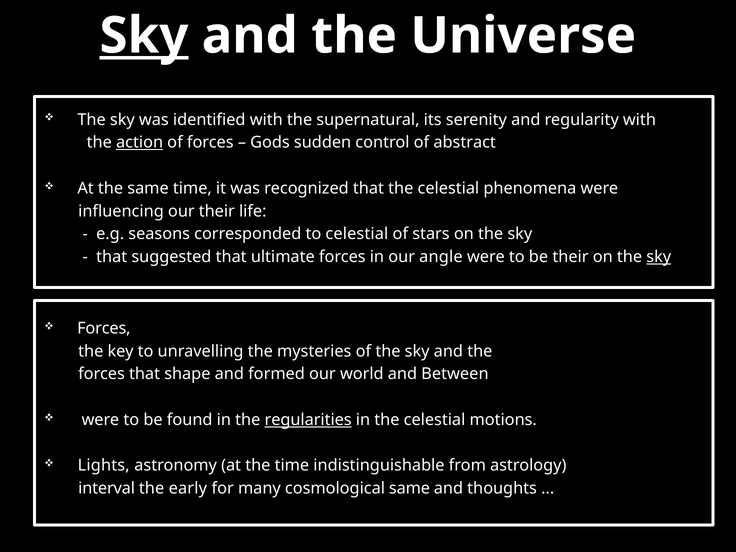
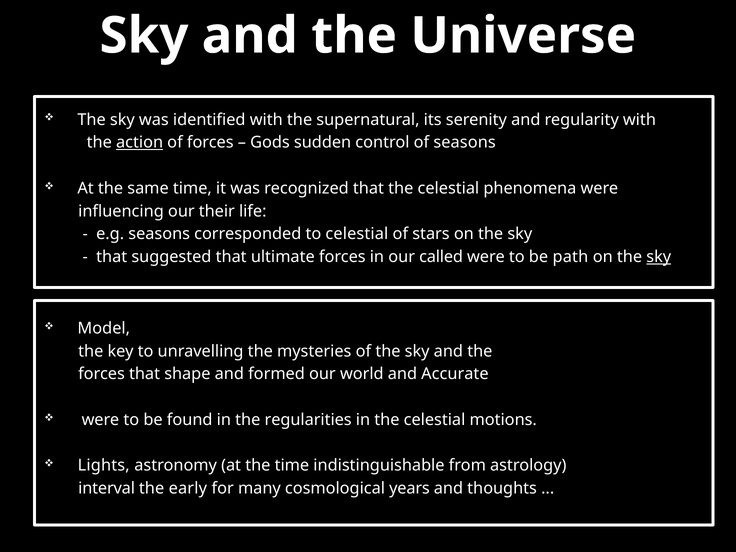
Sky at (144, 36) underline: present -> none
of abstract: abstract -> seasons
angle: angle -> called
be their: their -> path
Forces at (104, 328): Forces -> Model
Between: Between -> Accurate
regularities underline: present -> none
cosmological same: same -> years
